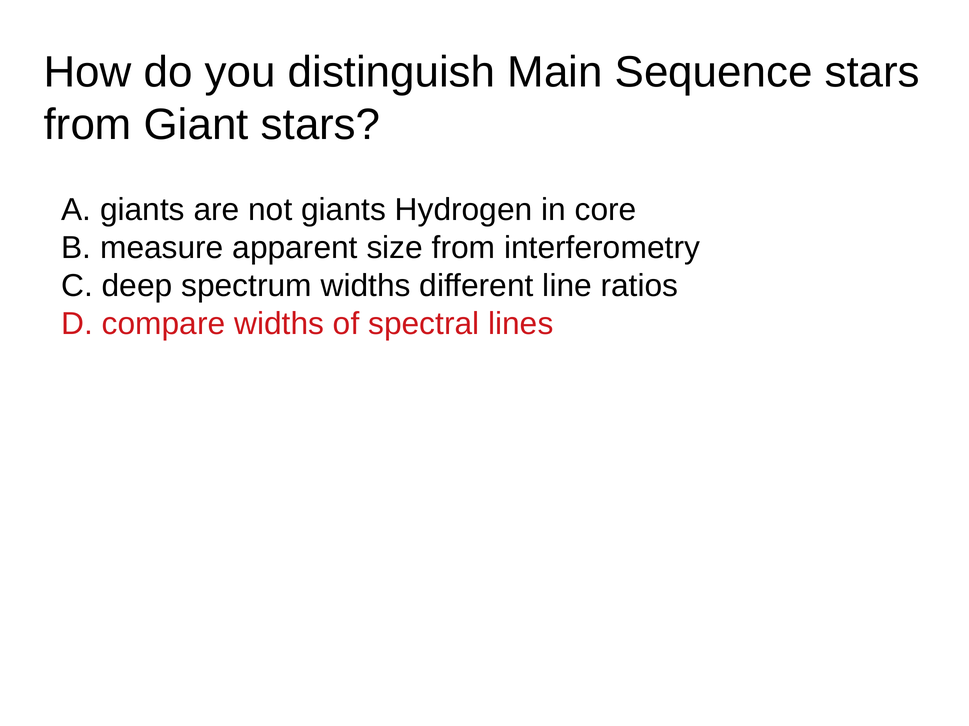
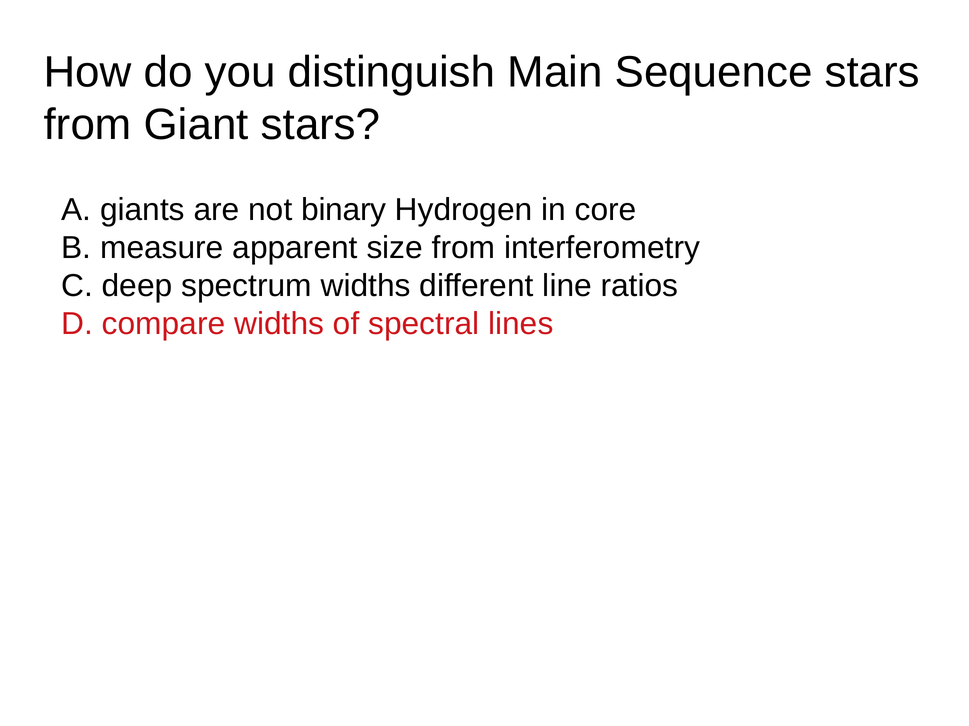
not giants: giants -> binary
